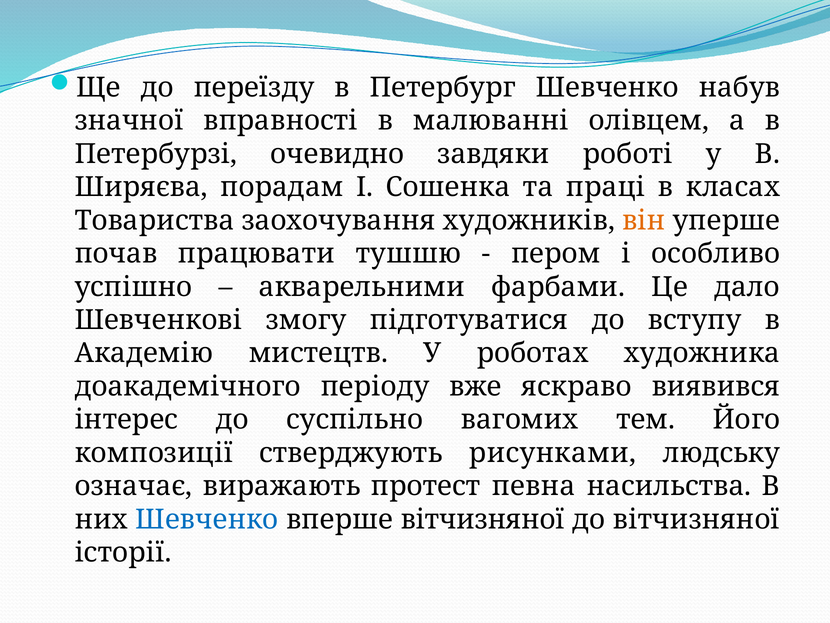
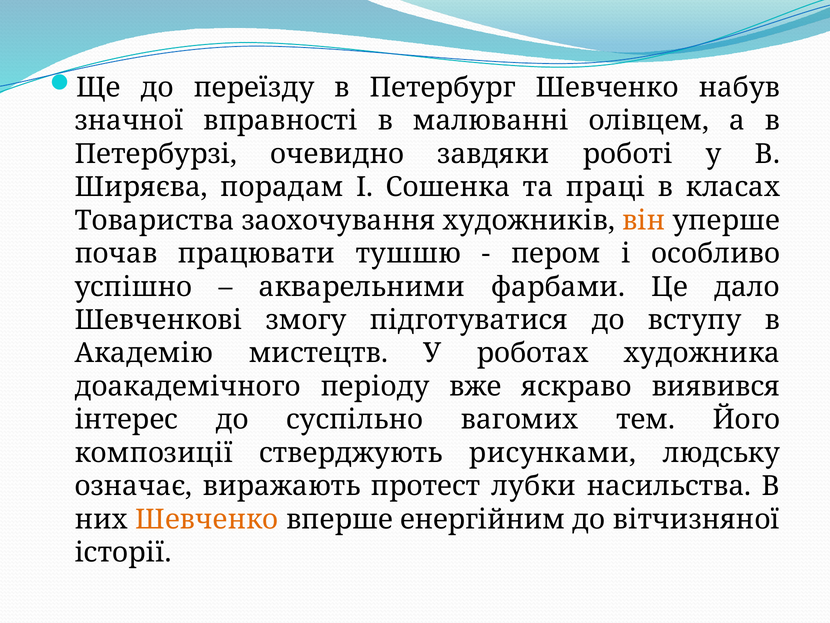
певна: певна -> лубки
Шевченко at (207, 519) colour: blue -> orange
вперше вітчизняної: вітчизняної -> енергійним
